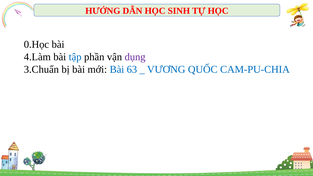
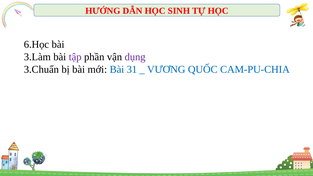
0.Học: 0.Học -> 6.Học
4.Làm: 4.Làm -> 3.Làm
tập colour: blue -> purple
63: 63 -> 31
